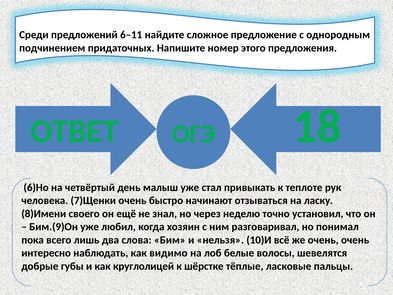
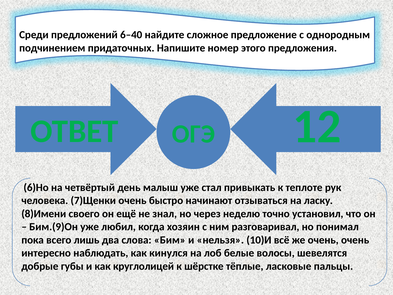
6–11: 6–11 -> 6–40
18: 18 -> 12
видимо: видимо -> кинулся
